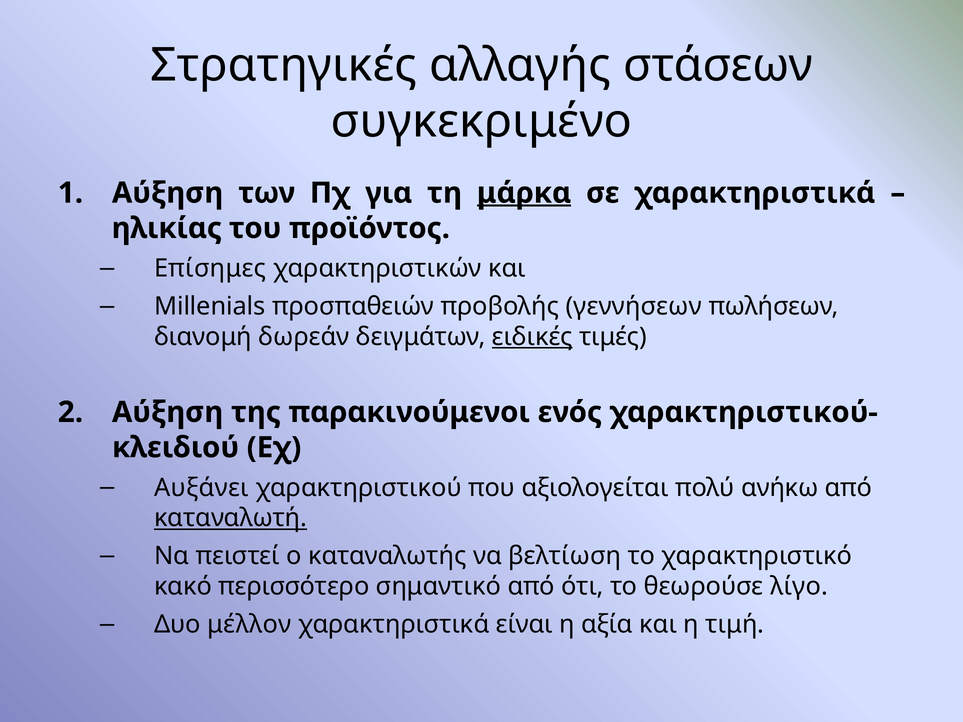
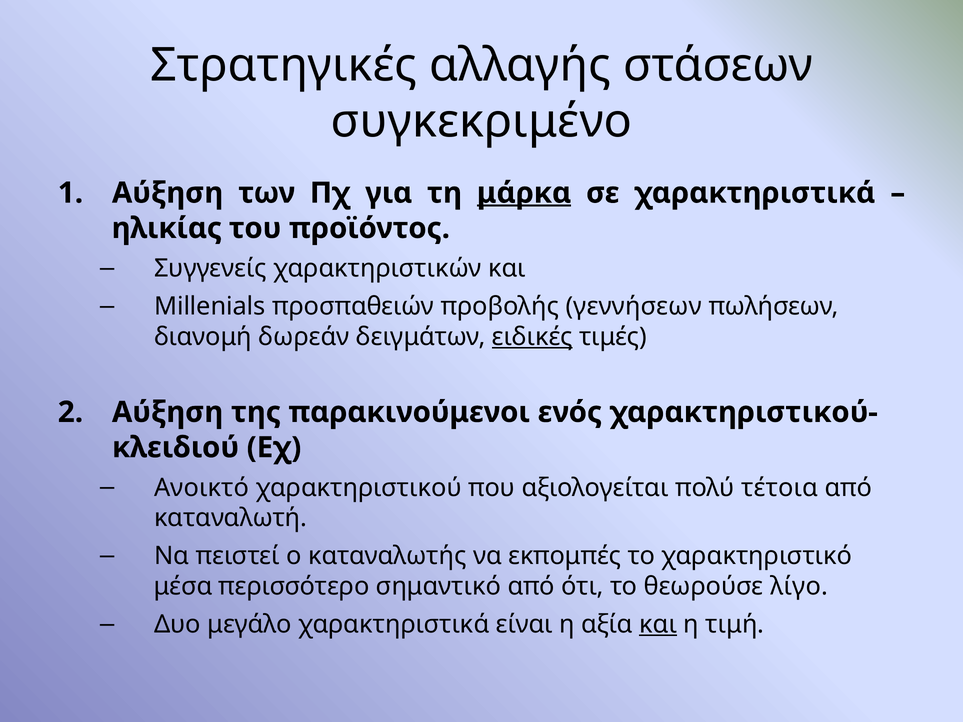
Επίσημες: Επίσημες -> Συγγενείς
Αυξάνει: Αυξάνει -> Ανοικτό
ανήκω: ανήκω -> τέτοια
καταναλωτή underline: present -> none
βελτίωση: βελτίωση -> εκπομπές
κακό: κακό -> μέσα
μέλλον: μέλλον -> μεγάλο
και at (658, 625) underline: none -> present
